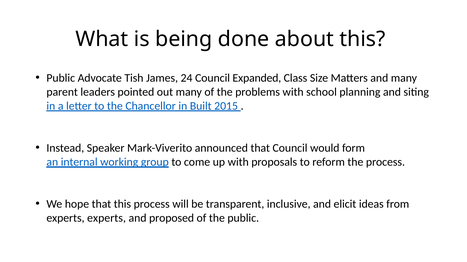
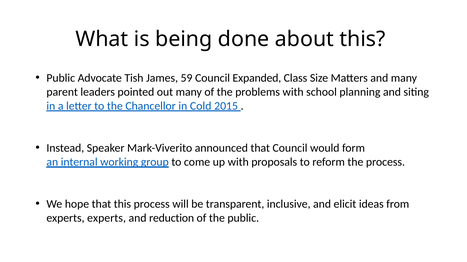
24: 24 -> 59
Built: Built -> Cold
proposed: proposed -> reduction
